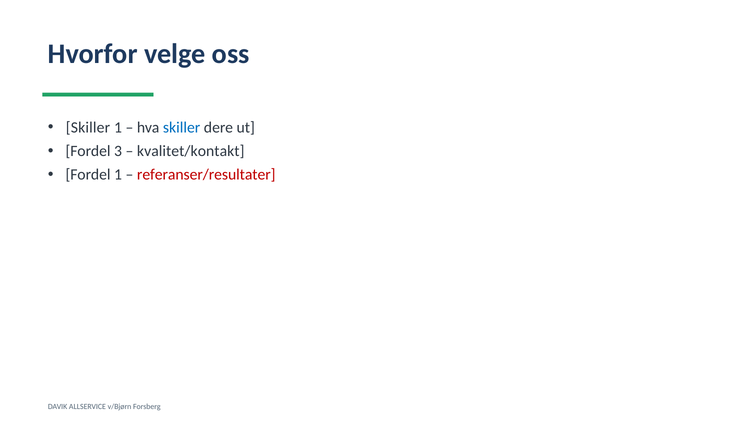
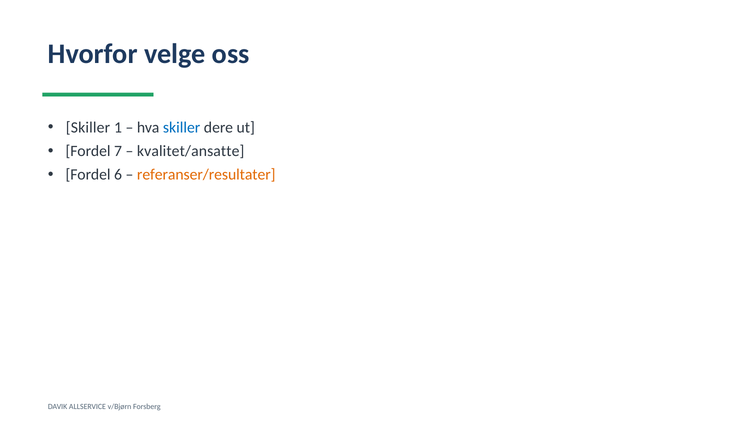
3: 3 -> 7
kvalitet/kontakt: kvalitet/kontakt -> kvalitet/ansatte
Fordel 1: 1 -> 6
referanser/resultater colour: red -> orange
